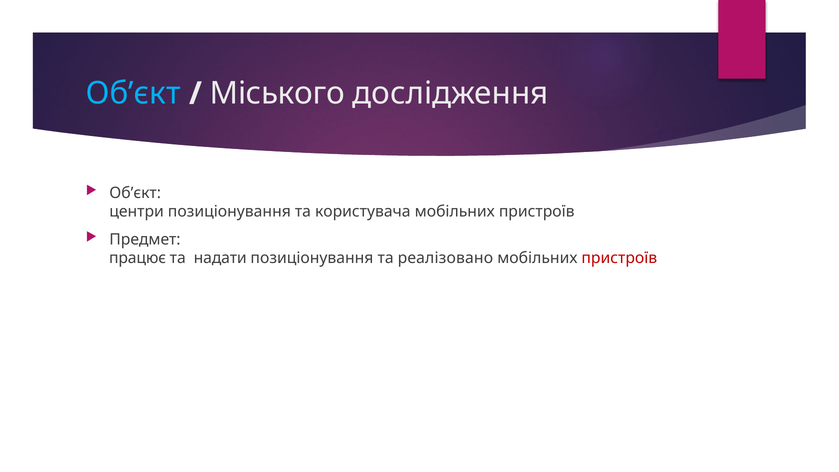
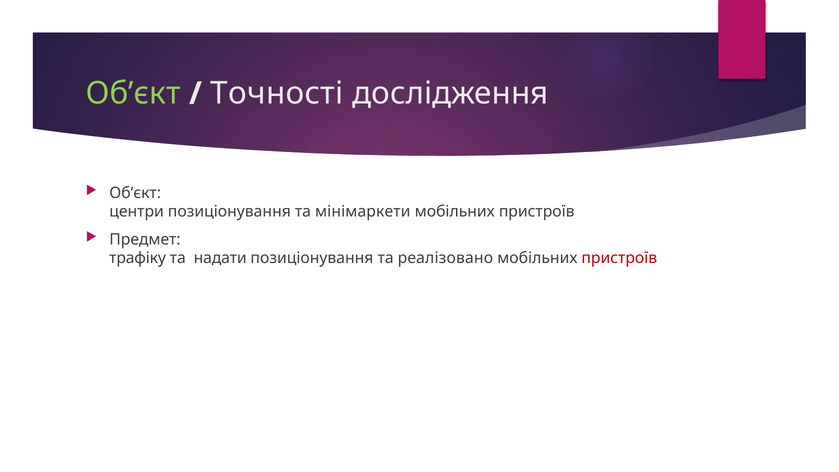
Об’єкт at (133, 94) colour: light blue -> light green
Міського: Міського -> Точності
користувача: користувача -> мінімаркети
працює: працює -> трафіку
